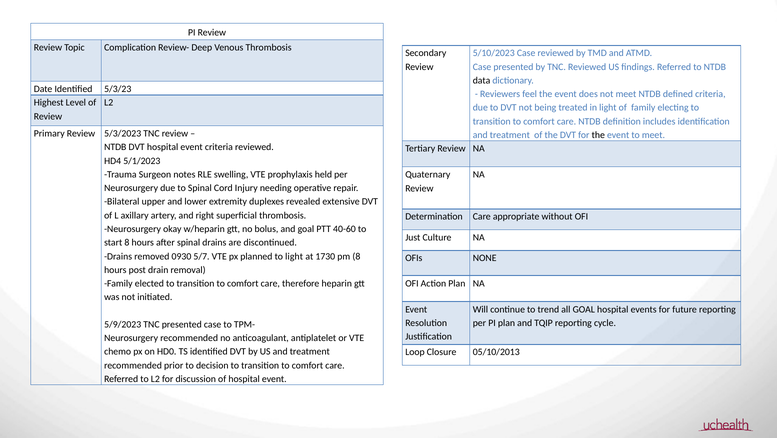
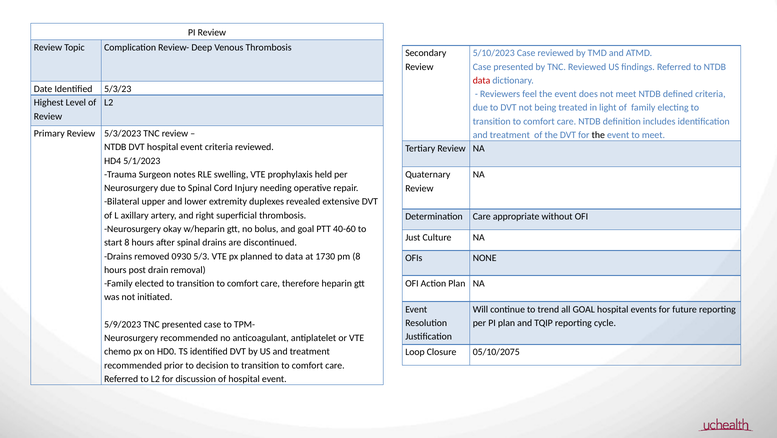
data at (482, 81) colour: black -> red
5/7: 5/7 -> 5/3
to light: light -> data
05/10/2013: 05/10/2013 -> 05/10/2075
